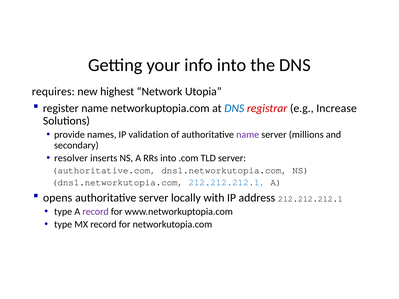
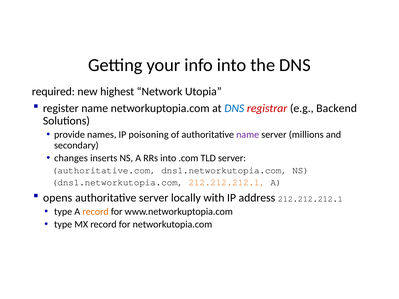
requires: requires -> required
Increase: Increase -> Backend
validation: validation -> poisoning
resolver: resolver -> changes
212.212.212.1 at (227, 183) colour: blue -> orange
record at (96, 212) colour: purple -> orange
